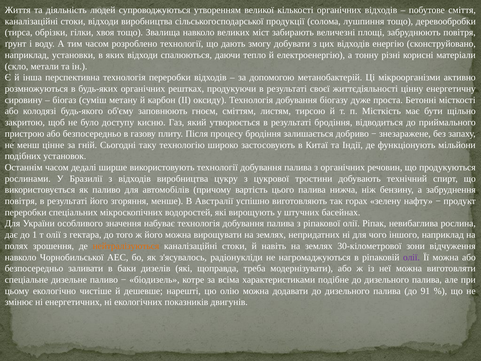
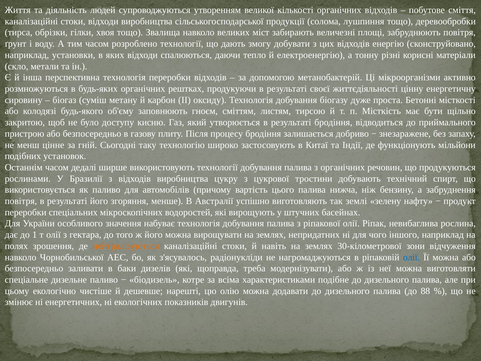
горах: горах -> землі
олії at (411, 257) colour: purple -> blue
91: 91 -> 88
